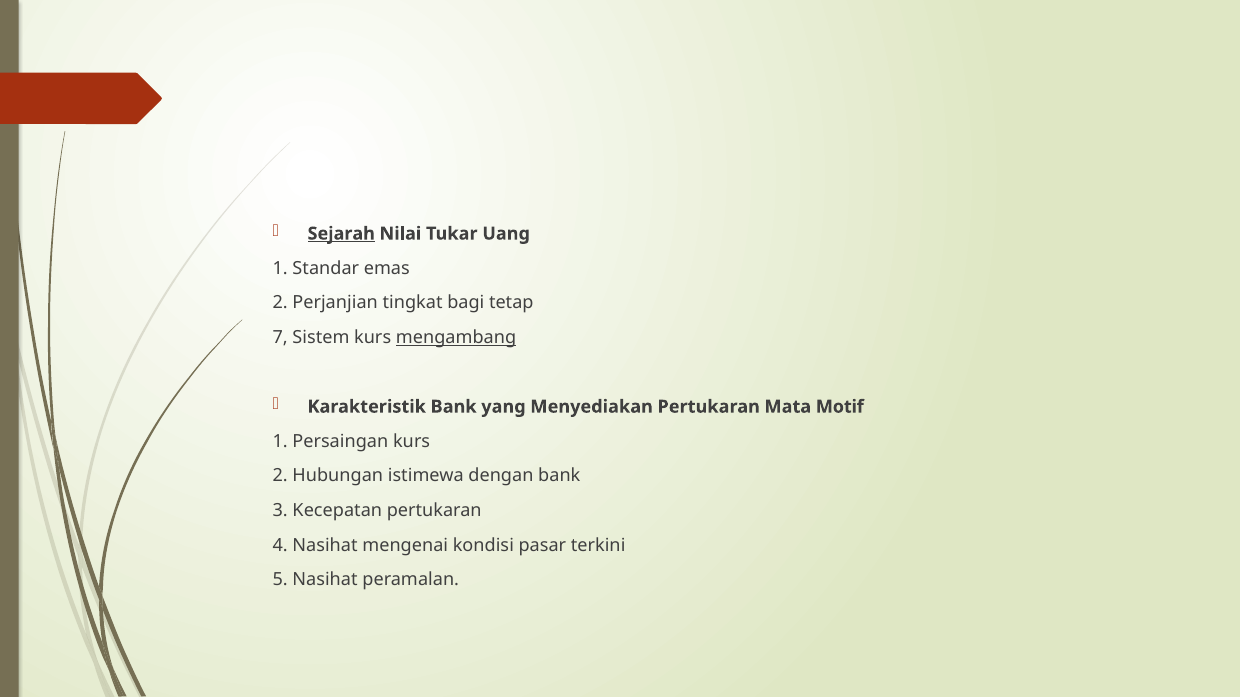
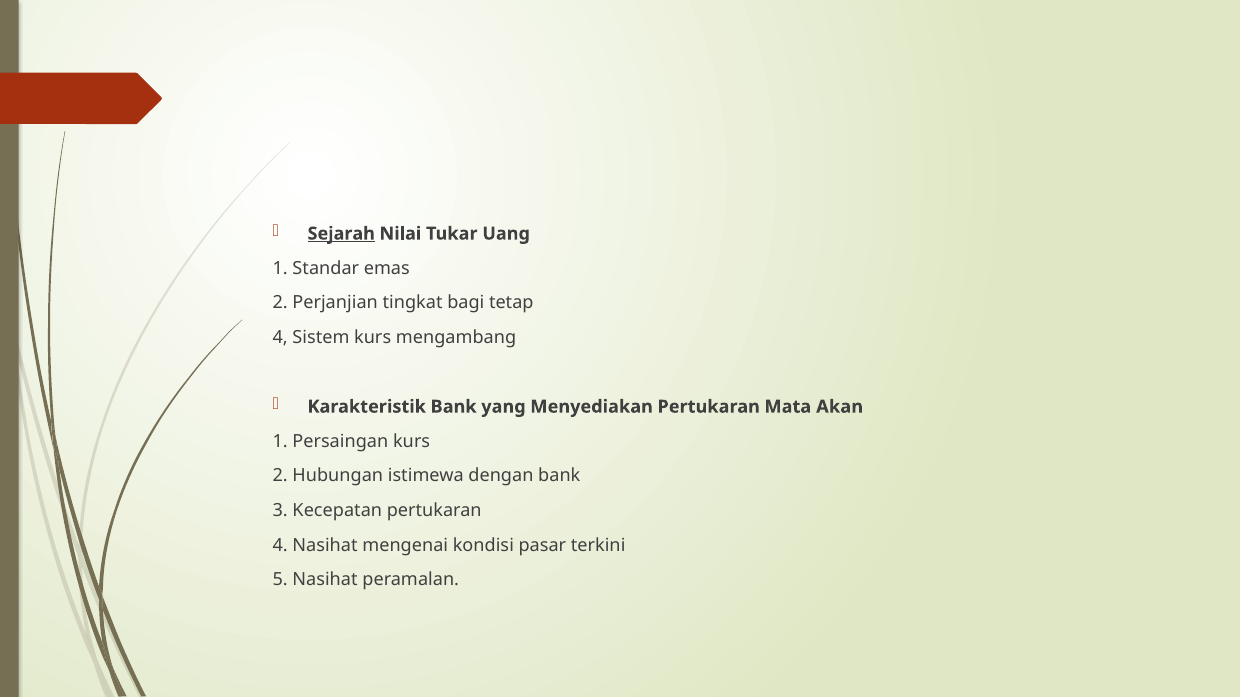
7 at (280, 338): 7 -> 4
mengambang underline: present -> none
Motif: Motif -> Akan
